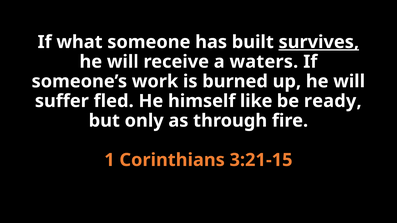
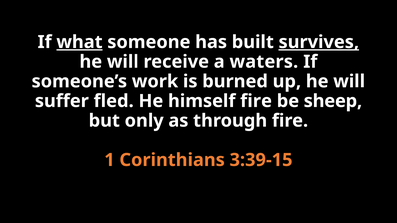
what underline: none -> present
himself like: like -> fire
ready: ready -> sheep
3:21-15: 3:21-15 -> 3:39-15
